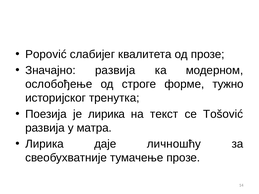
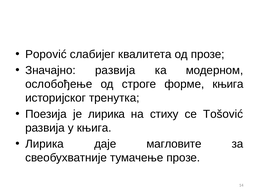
форме тужно: тужно -> књига
текст: текст -> стиху
у матра: матра -> књига
личношћу: личношћу -> магловите
